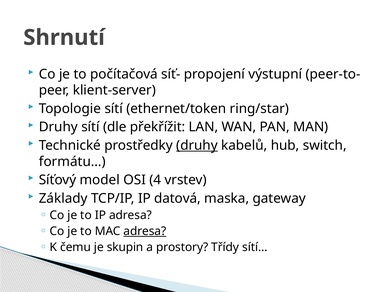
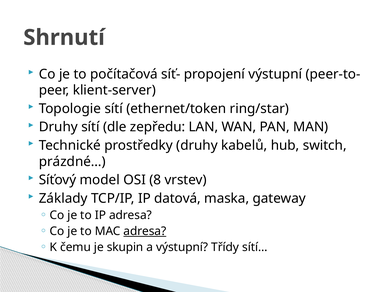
překřížit: překřížit -> zepředu
druhy at (197, 145) underline: present -> none
formátu…: formátu… -> prázdné…
4: 4 -> 8
a prostory: prostory -> výstupní
